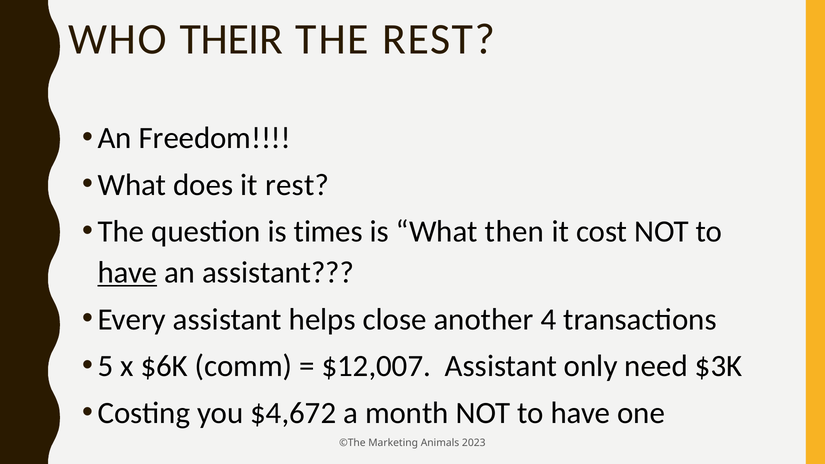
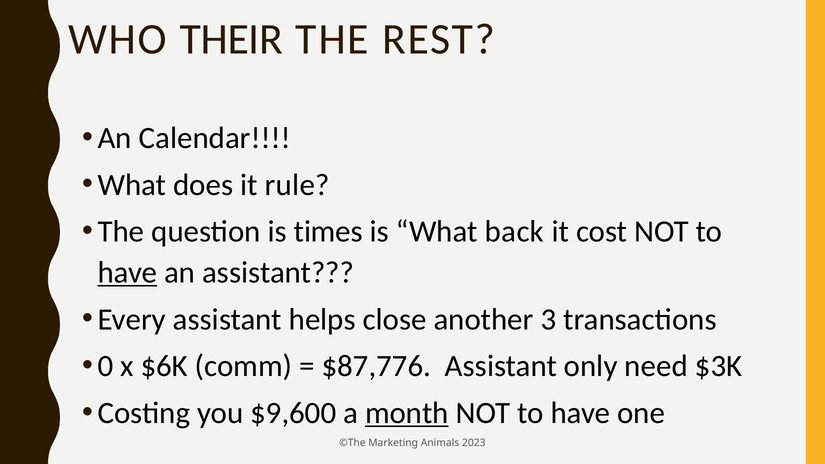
Freedom: Freedom -> Calendar
it rest: rest -> rule
then: then -> back
4: 4 -> 3
5: 5 -> 0
$12,007: $12,007 -> $87,776
$4,672: $4,672 -> $9,600
month underline: none -> present
